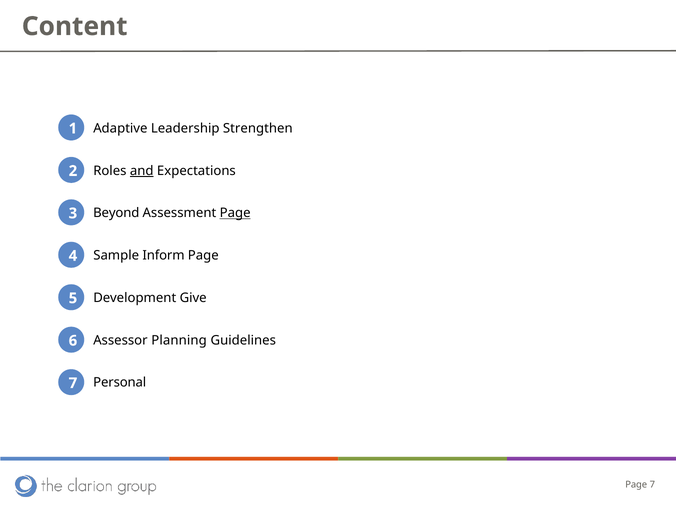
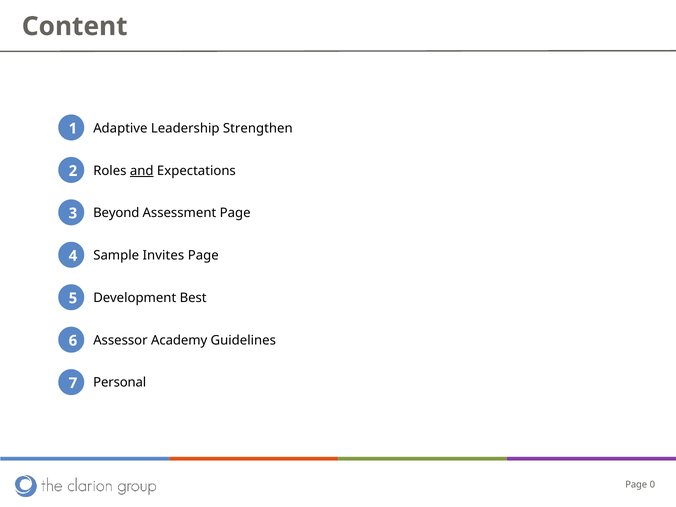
Page at (235, 213) underline: present -> none
Inform: Inform -> Invites
Give: Give -> Best
Planning: Planning -> Academy
Page 7: 7 -> 0
